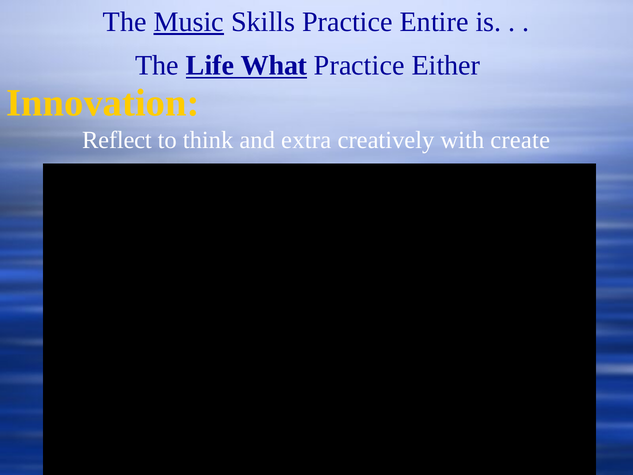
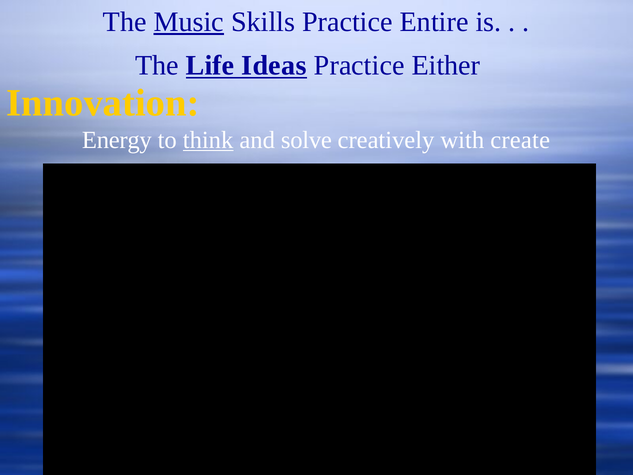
What: What -> Ideas
Reflect: Reflect -> Energy
think underline: none -> present
extra: extra -> solve
